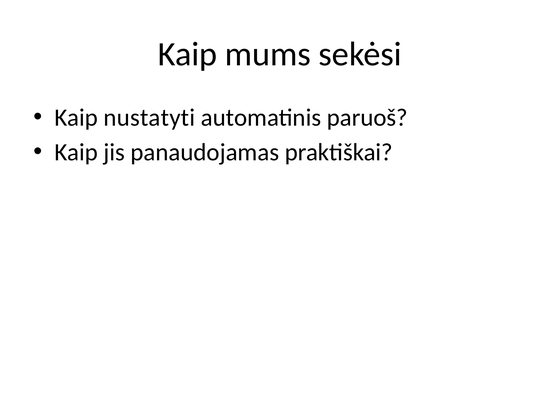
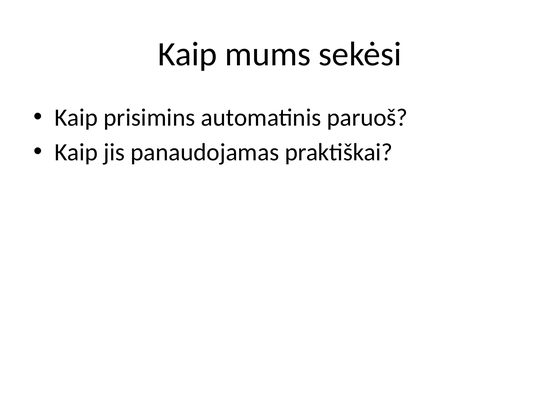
nustatyti: nustatyti -> prisimins
